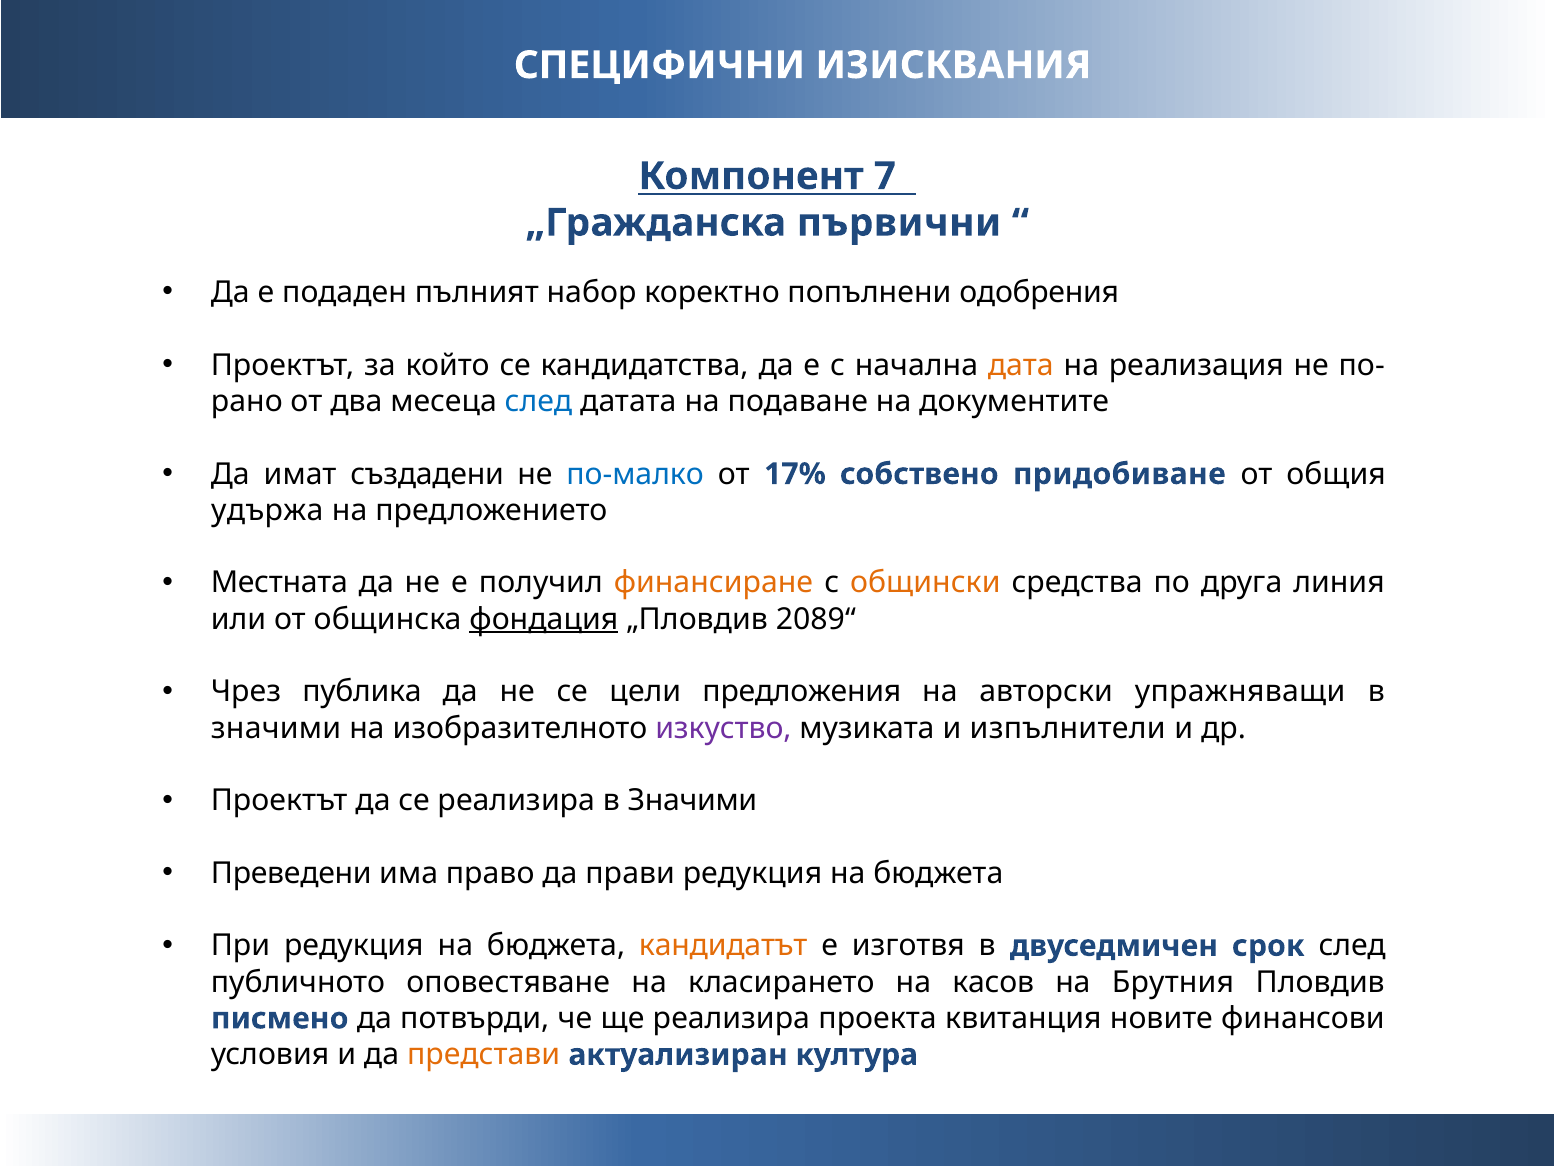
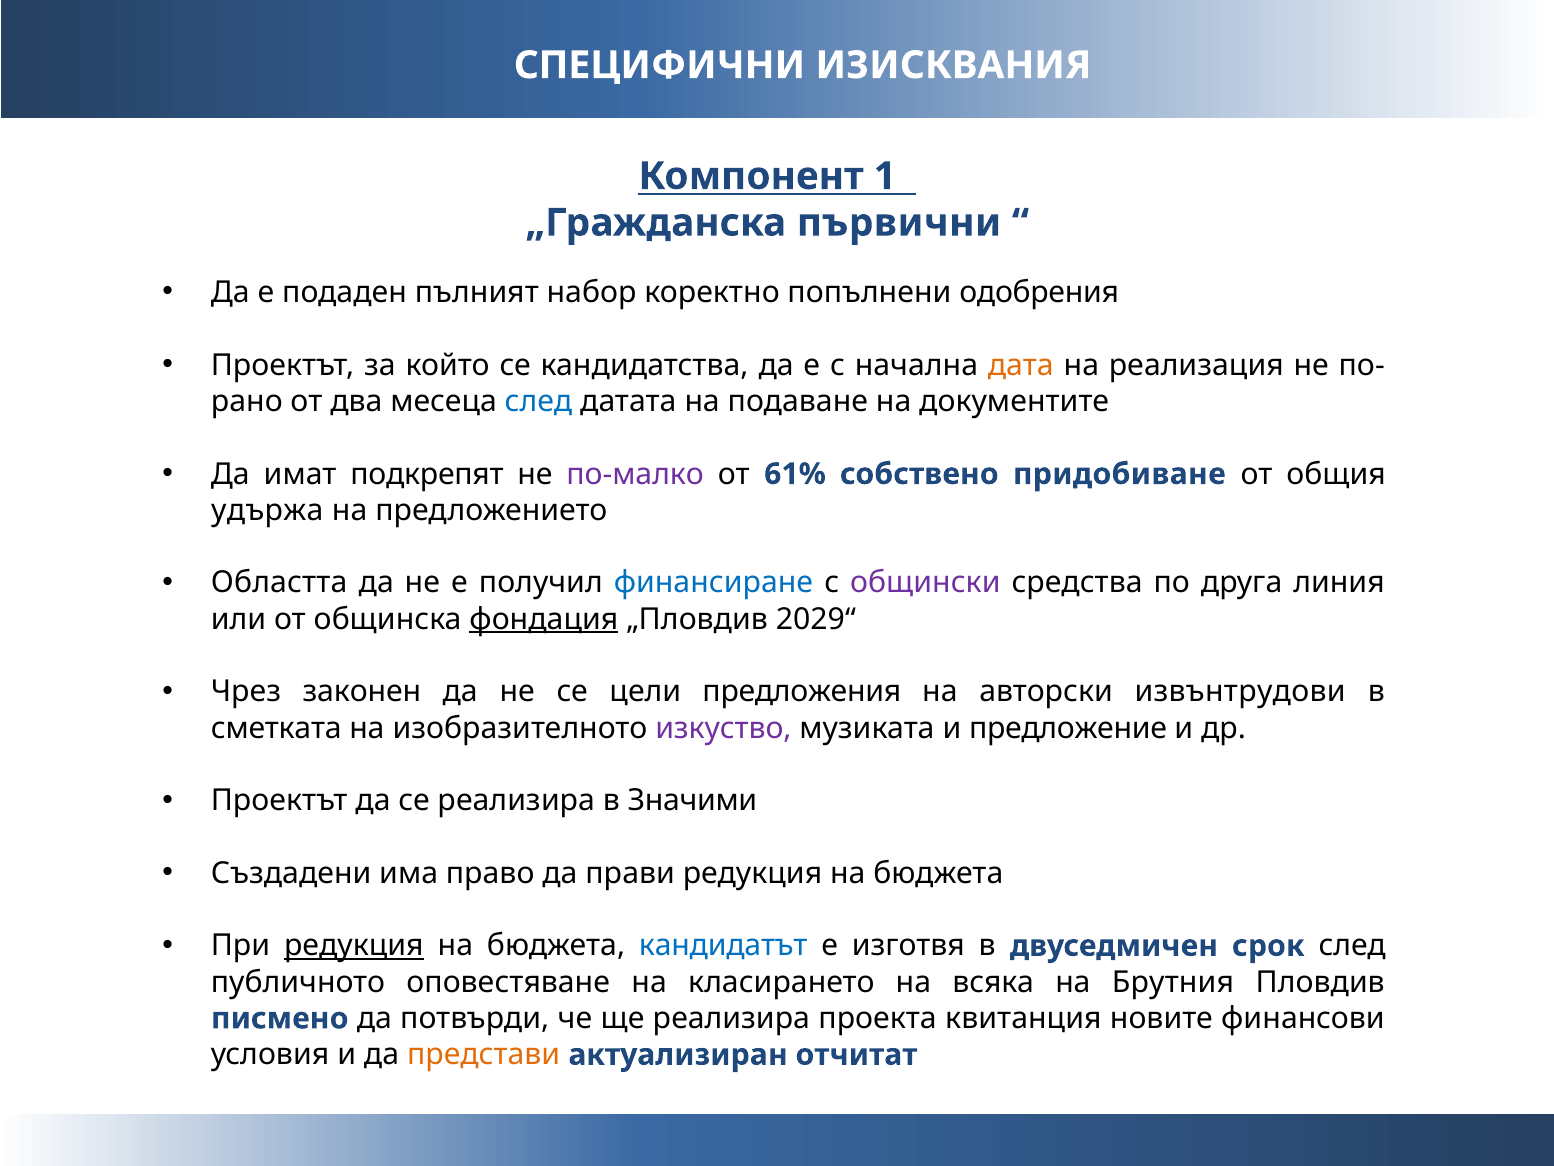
7: 7 -> 1
създадени: създадени -> подкрепят
по-малко colour: blue -> purple
17%: 17% -> 61%
Местната: Местната -> Областта
финансиране colour: orange -> blue
общински colour: orange -> purple
2089“: 2089“ -> 2029“
публика: публика -> законен
упражняващи: упражняващи -> извънтрудови
значими at (276, 728): значими -> сметката
изпълнители: изпълнители -> предложение
Преведени: Преведени -> Създадени
редукция at (354, 945) underline: none -> present
кандидатът colour: orange -> blue
касов: касов -> всяка
култура: култура -> отчитат
